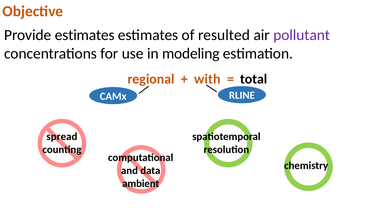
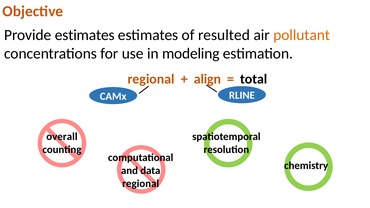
pollutant colour: purple -> orange
with: with -> align
spread: spread -> overall
ambient at (141, 184): ambient -> regional
